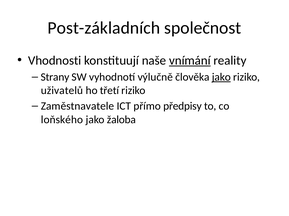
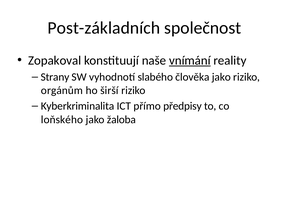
Vhodnosti: Vhodnosti -> Zopakoval
výlučně: výlučně -> slabého
jako at (221, 77) underline: present -> none
uživatelů: uživatelů -> orgánům
třetí: třetí -> širší
Zaměstnavatele: Zaměstnavatele -> Kyberkriminalita
